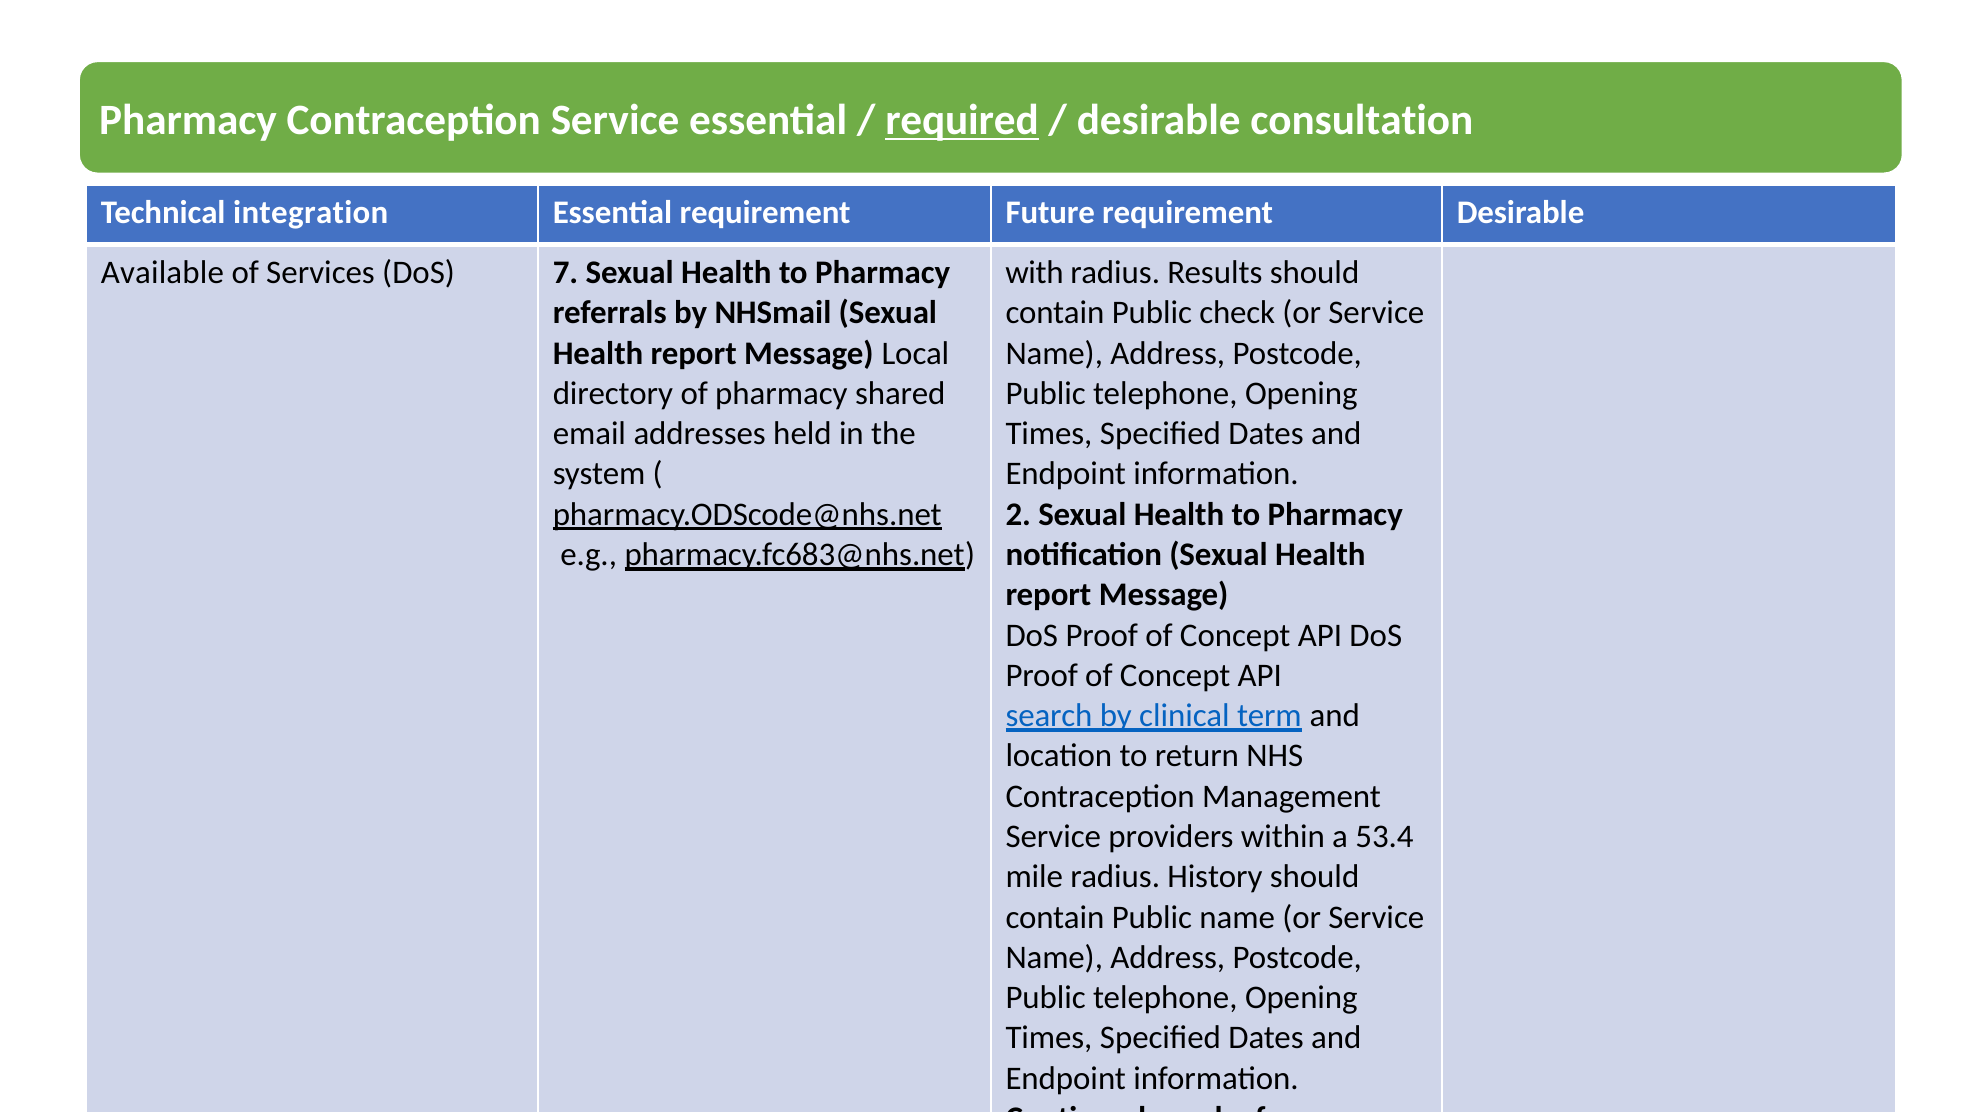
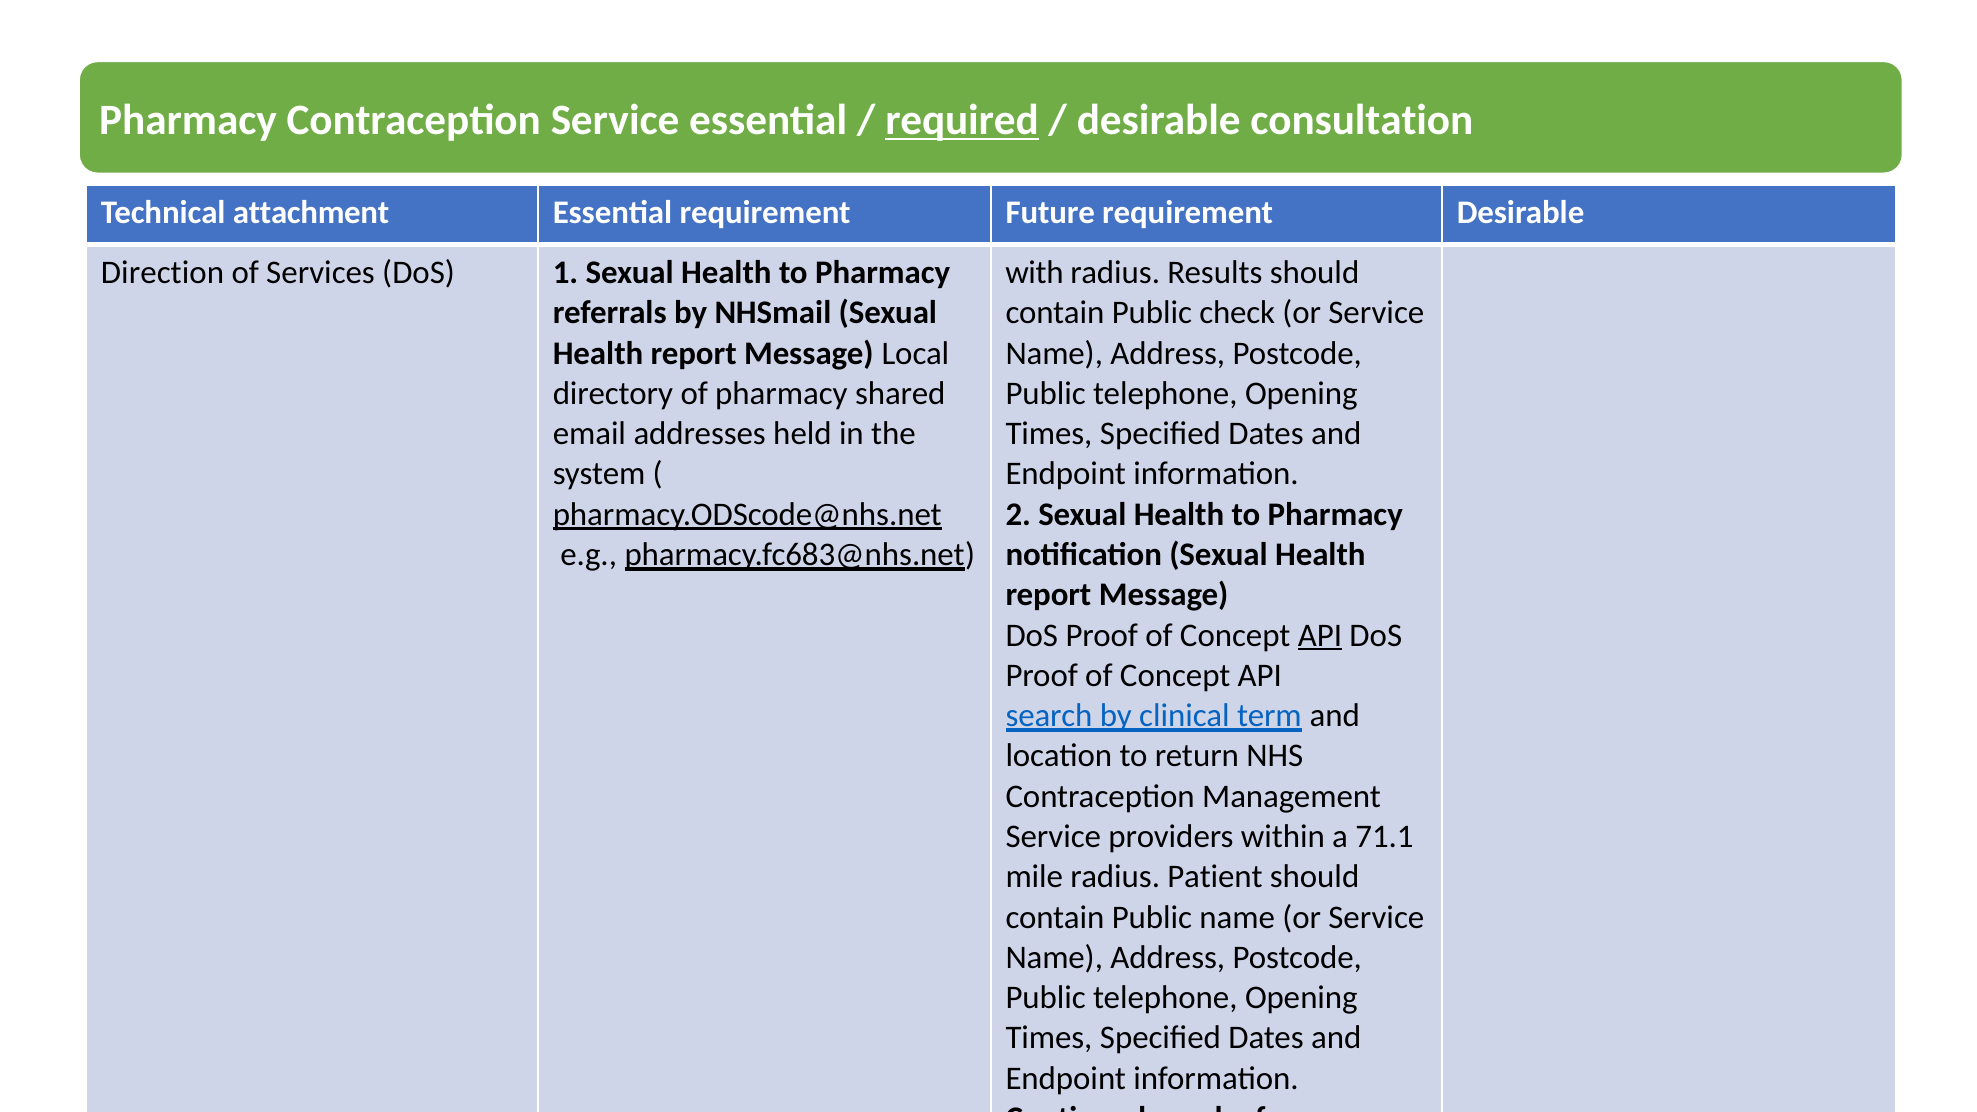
integration: integration -> attachment
Available: Available -> Direction
7: 7 -> 1
API at (1320, 635) underline: none -> present
53.4: 53.4 -> 71.1
History: History -> Patient
